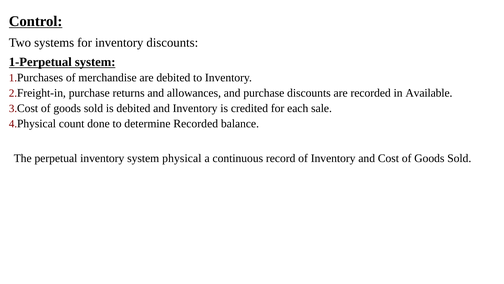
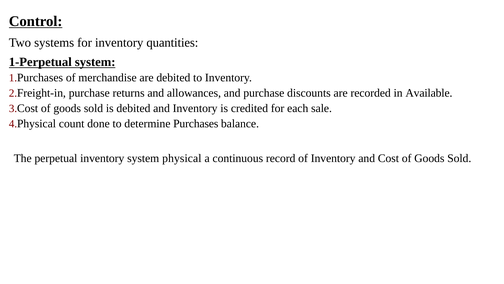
inventory discounts: discounts -> quantities
determine Recorded: Recorded -> Purchases
